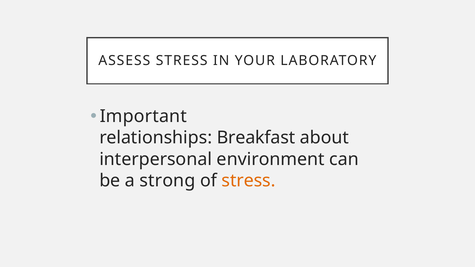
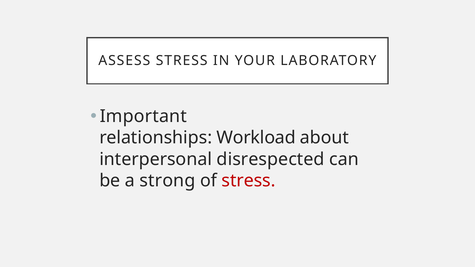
Breakfast: Breakfast -> Workload
environment: environment -> disrespected
stress at (249, 181) colour: orange -> red
